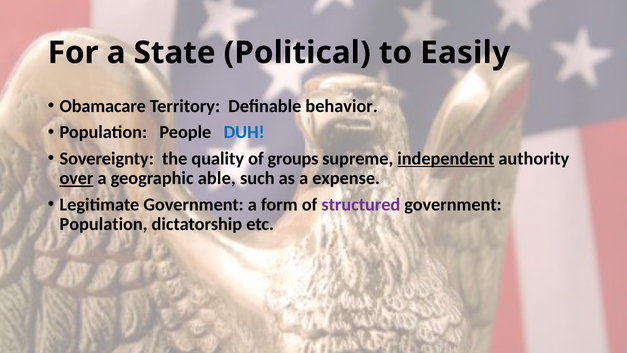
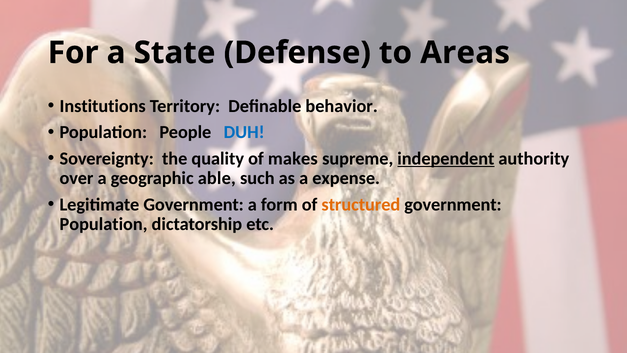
Political: Political -> Defense
Easily: Easily -> Areas
Obamacare: Obamacare -> Institutions
groups: groups -> makes
over underline: present -> none
structured colour: purple -> orange
